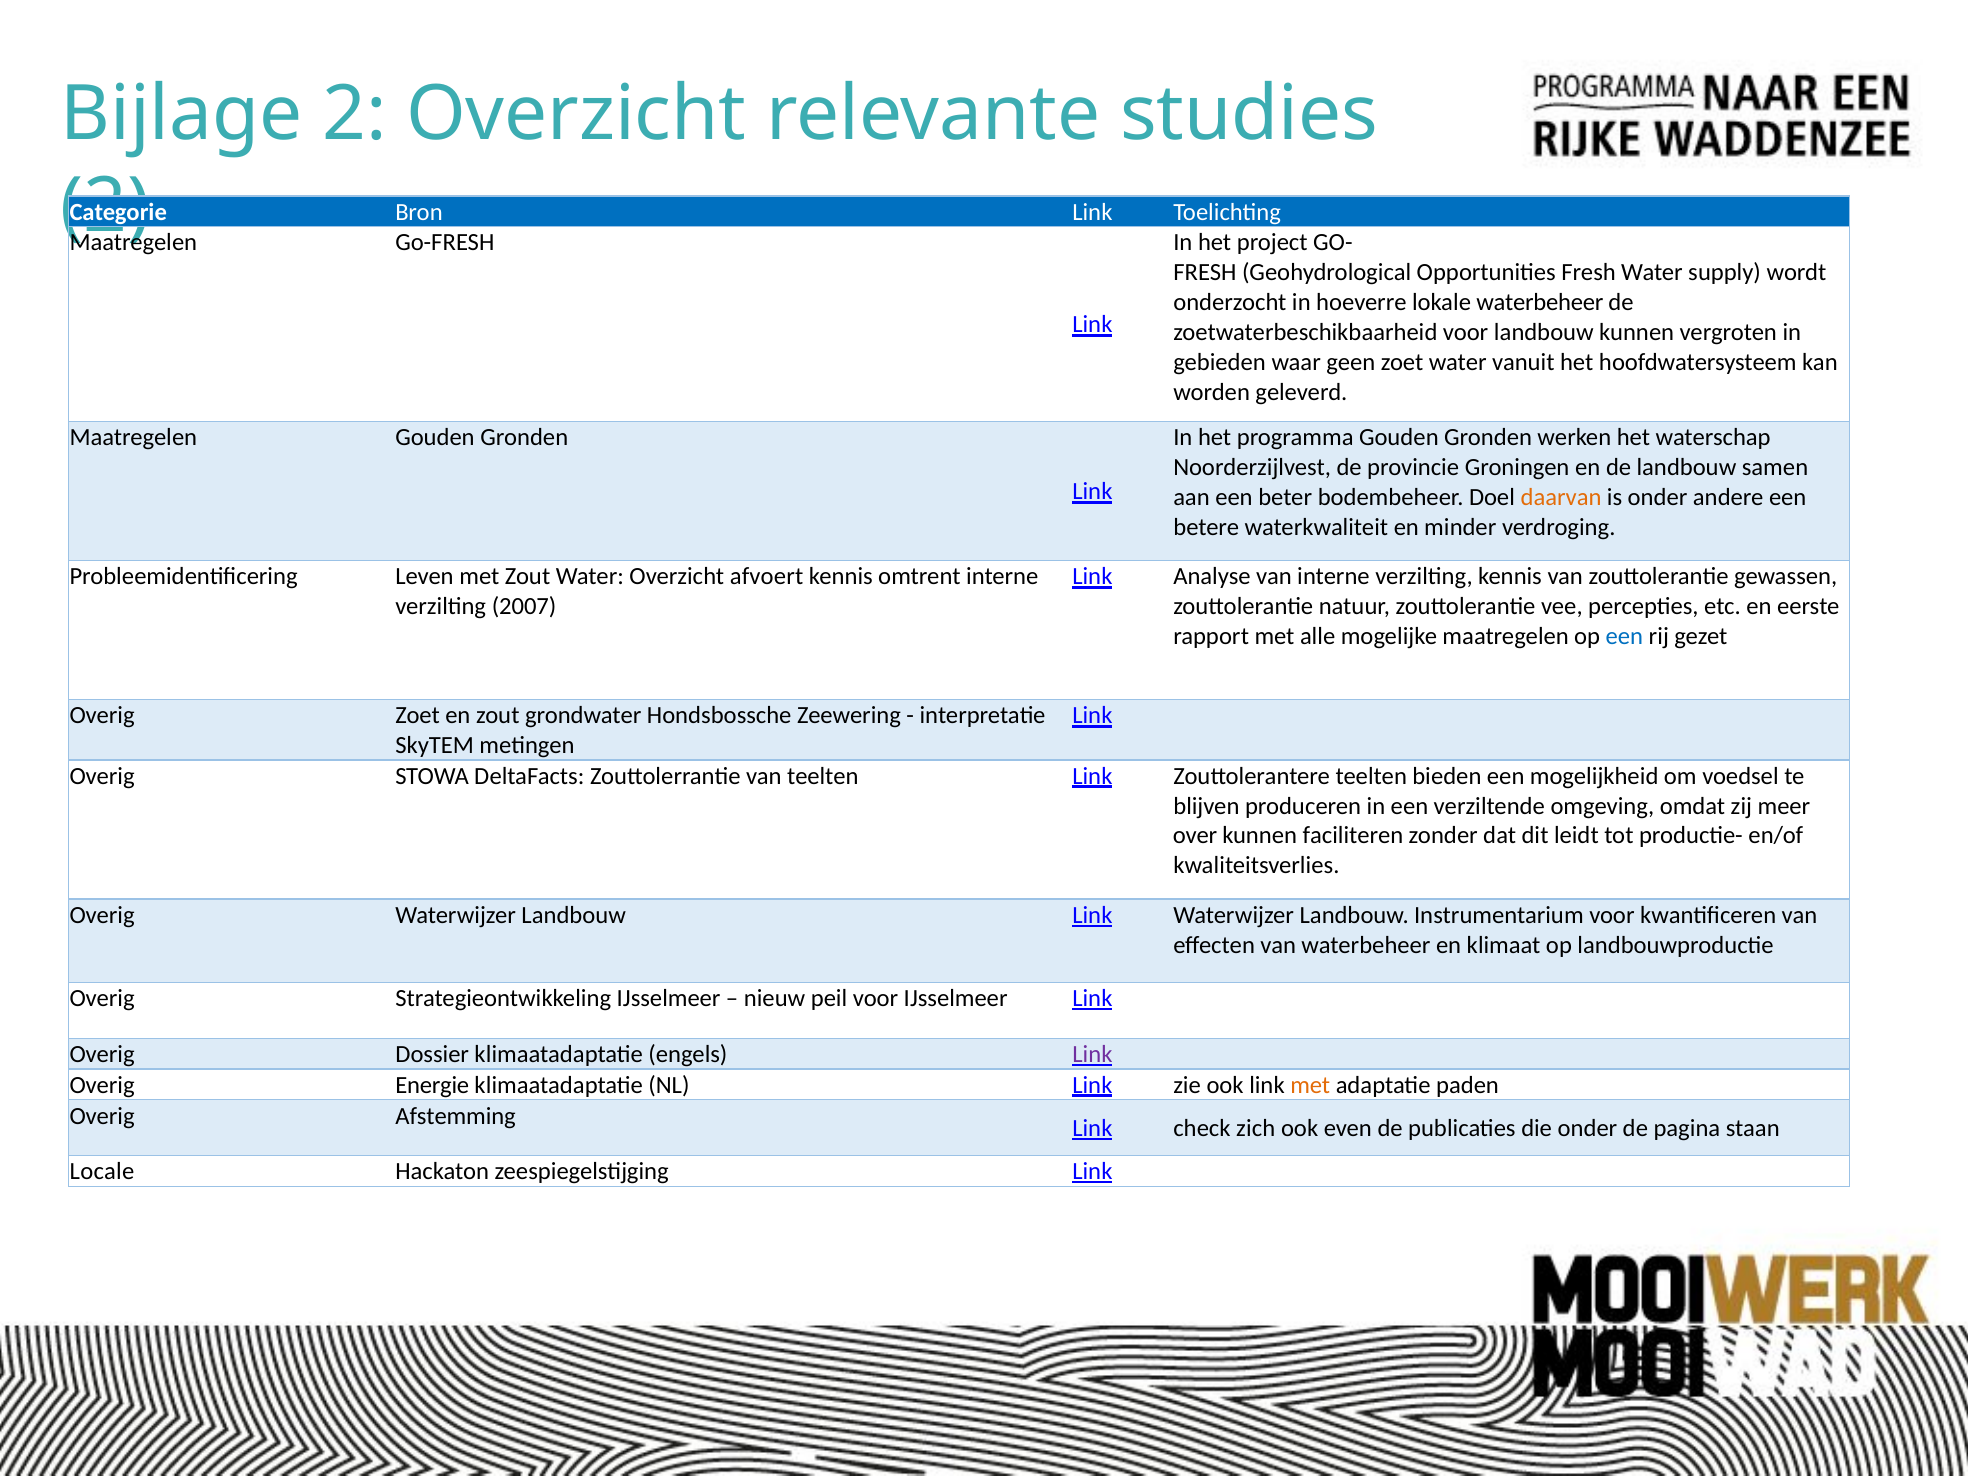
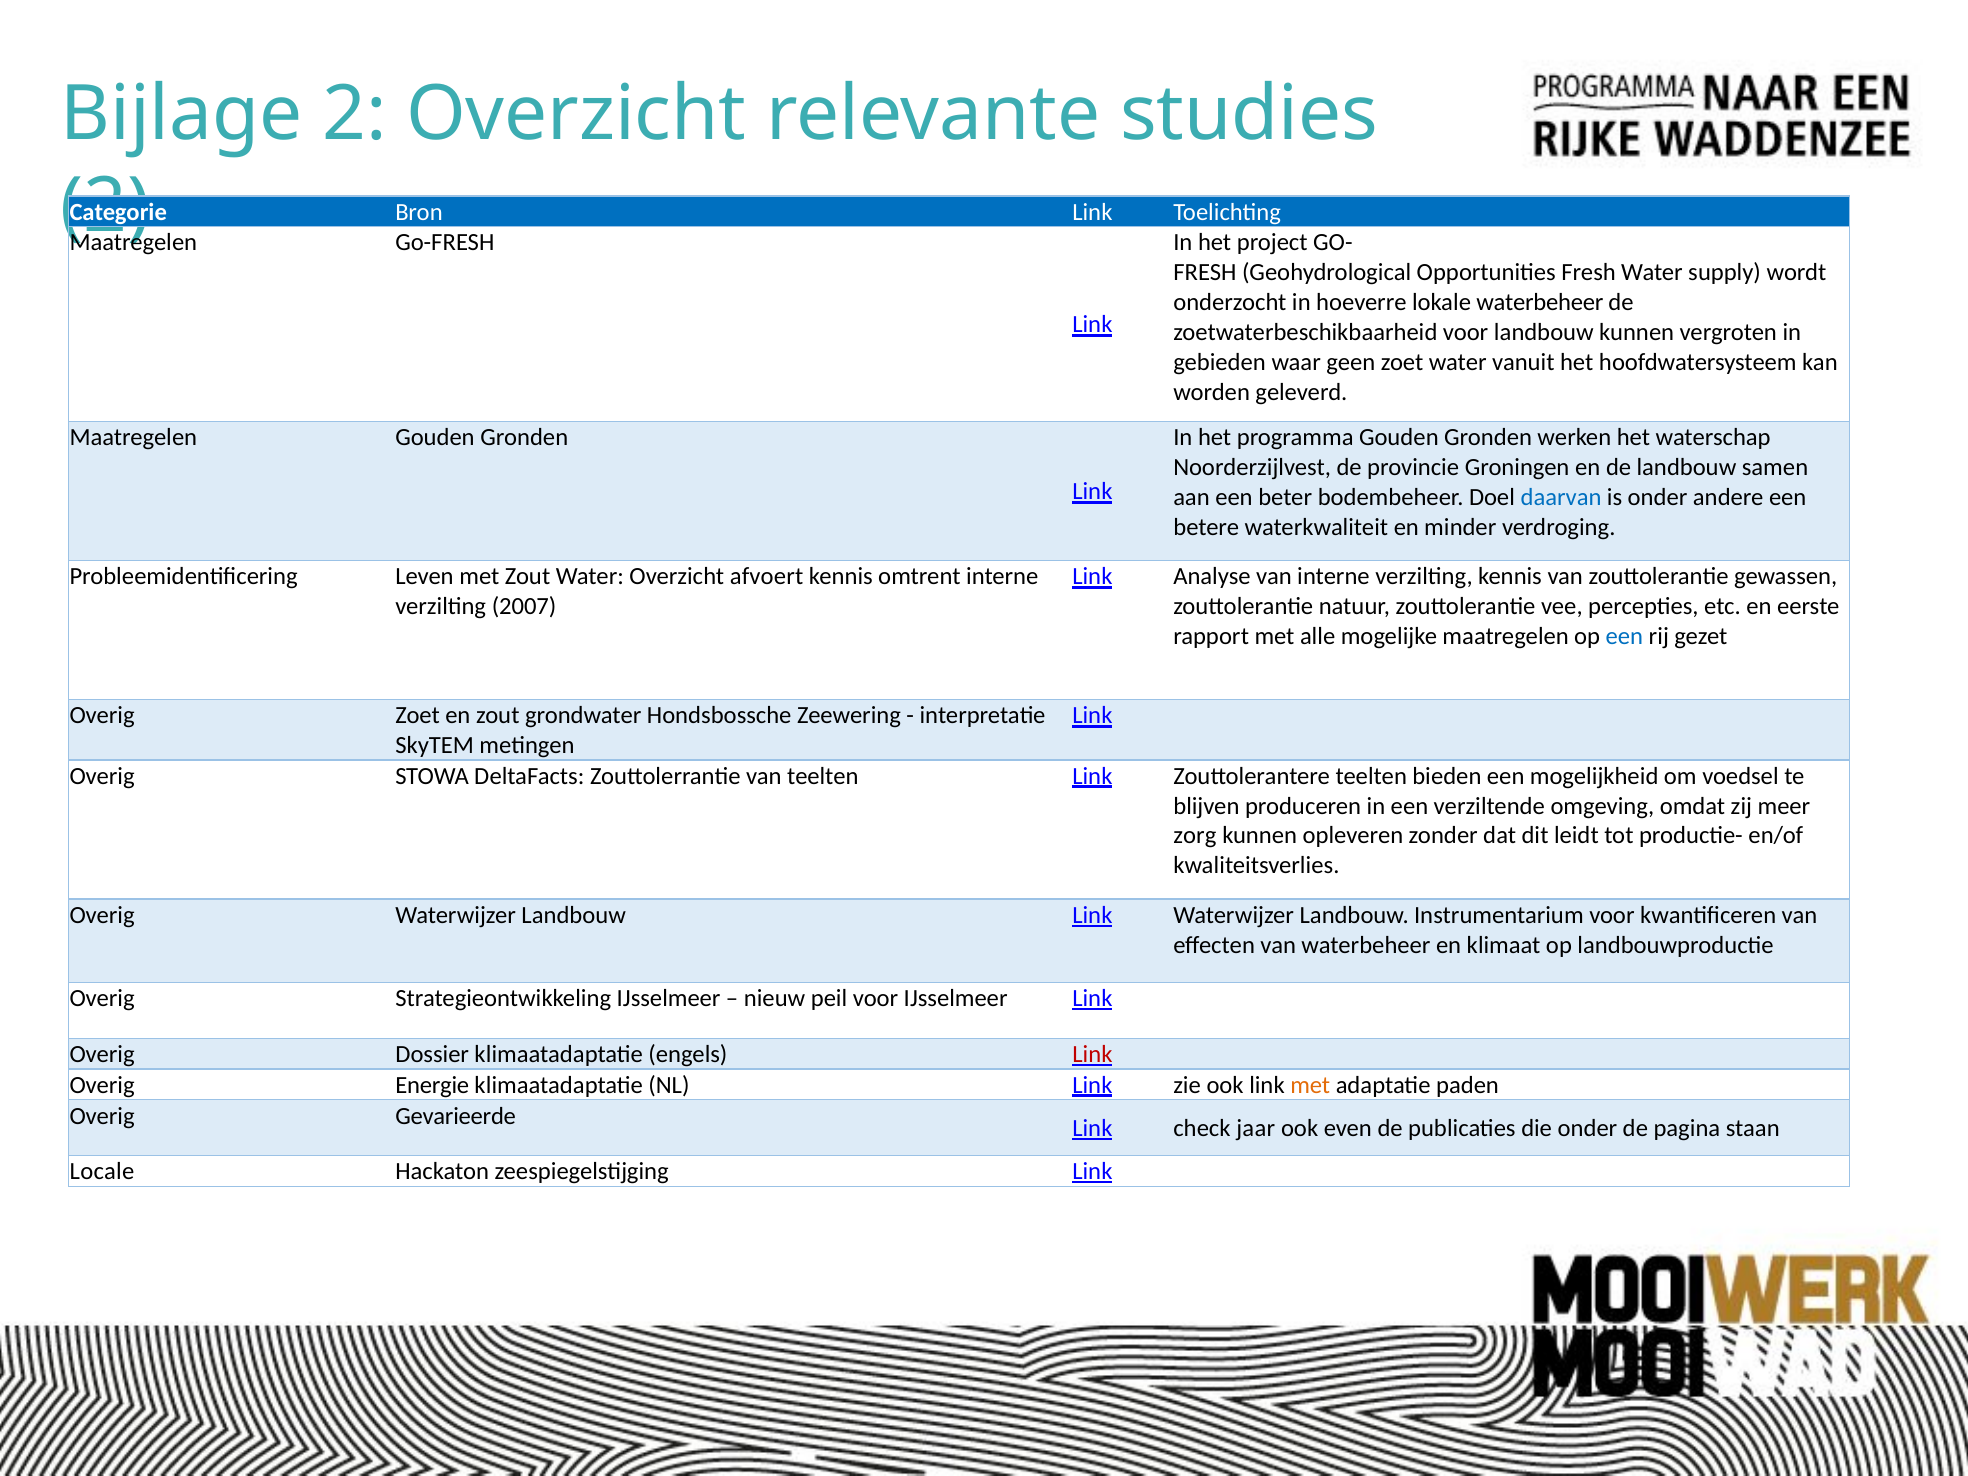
daarvan colour: orange -> blue
over: over -> zorg
faciliteren: faciliteren -> opleveren
Link at (1092, 1054) colour: purple -> red
Afstemming: Afstemming -> Gevarieerde
zich: zich -> jaar
